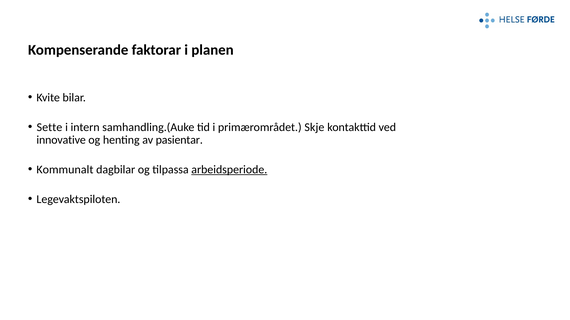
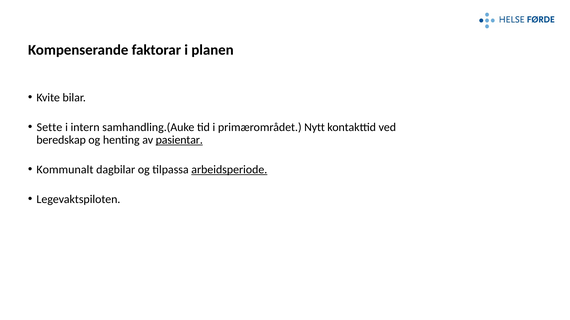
Skje: Skje -> Nytt
innovative: innovative -> beredskap
pasientar underline: none -> present
